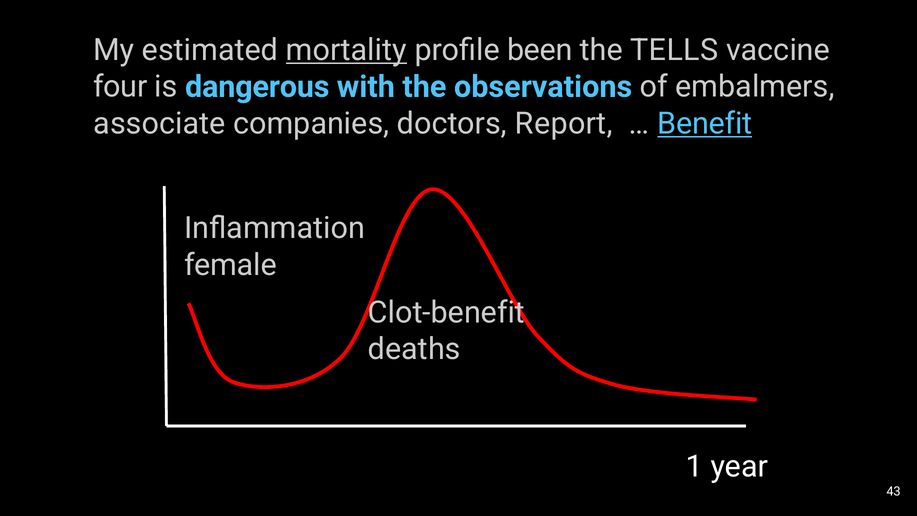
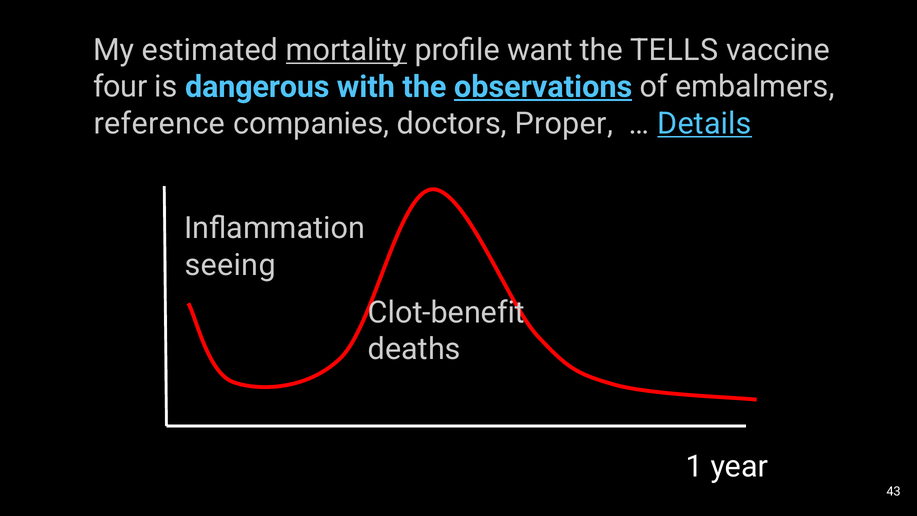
been: been -> want
observations underline: none -> present
associate: associate -> reference
Report: Report -> Proper
Benefit: Benefit -> Details
female: female -> seeing
